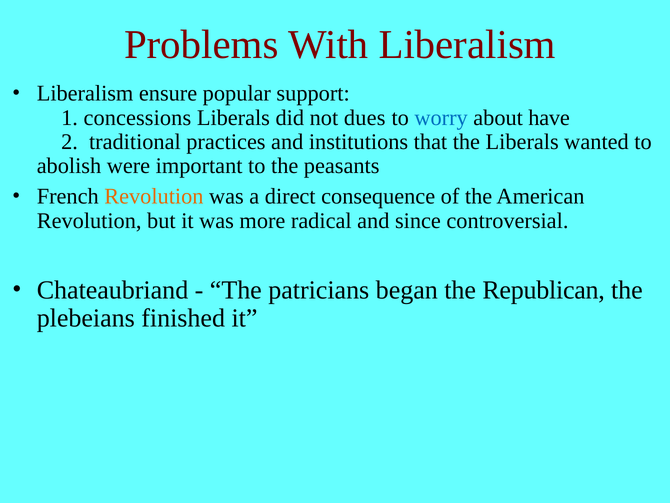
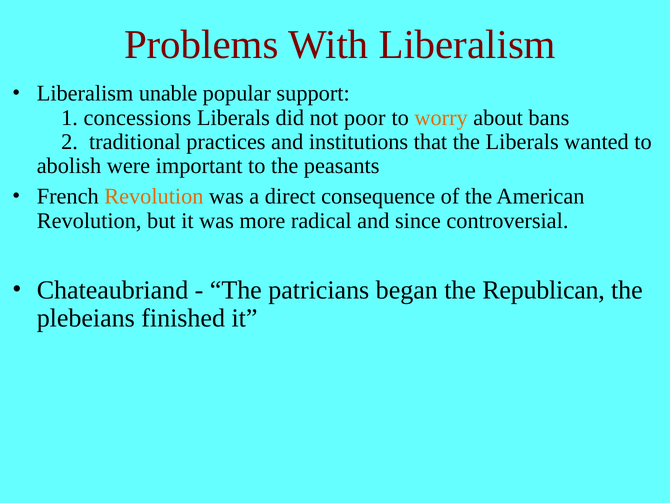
ensure: ensure -> unable
dues: dues -> poor
worry colour: blue -> orange
have: have -> bans
